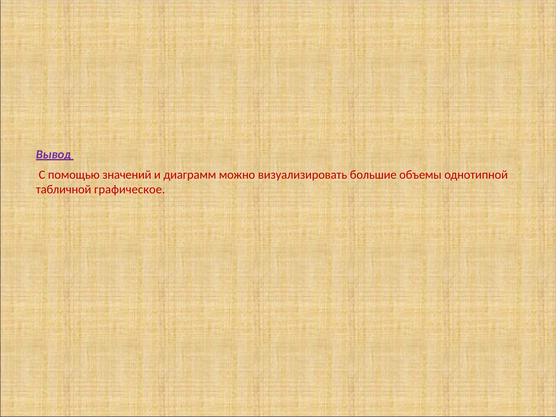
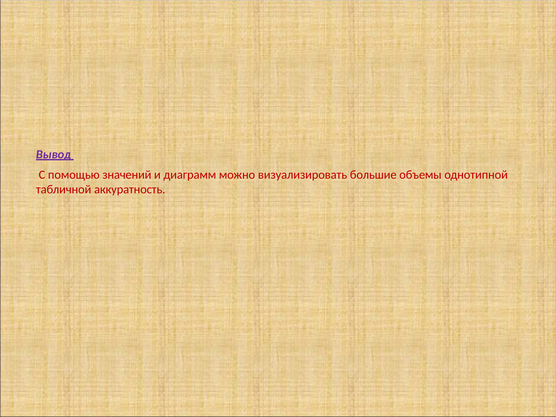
графическое: графическое -> аккуратность
